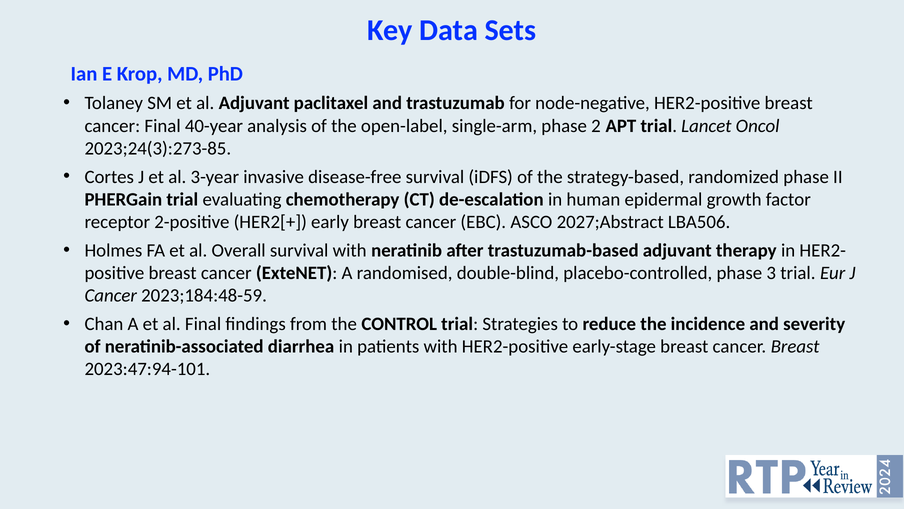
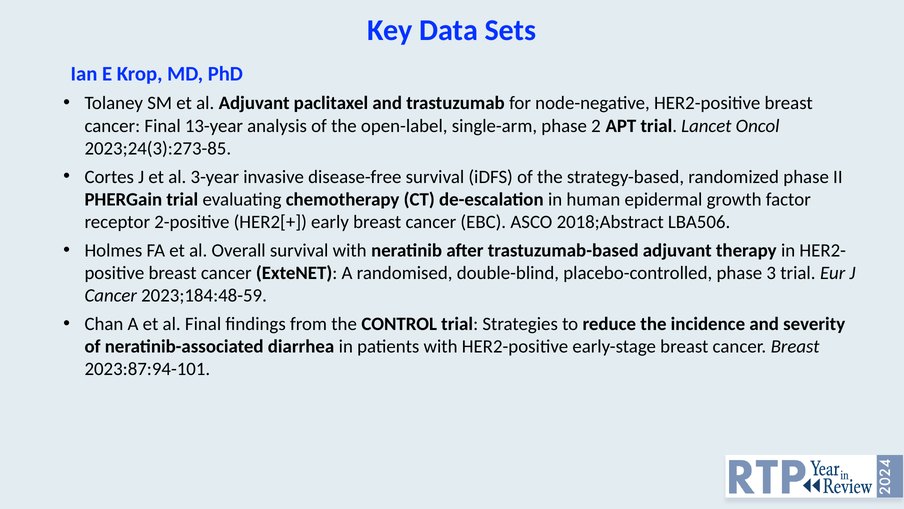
40-year: 40-year -> 13-year
2027;Abstract: 2027;Abstract -> 2018;Abstract
2023:47:94-101: 2023:47:94-101 -> 2023:87:94-101
